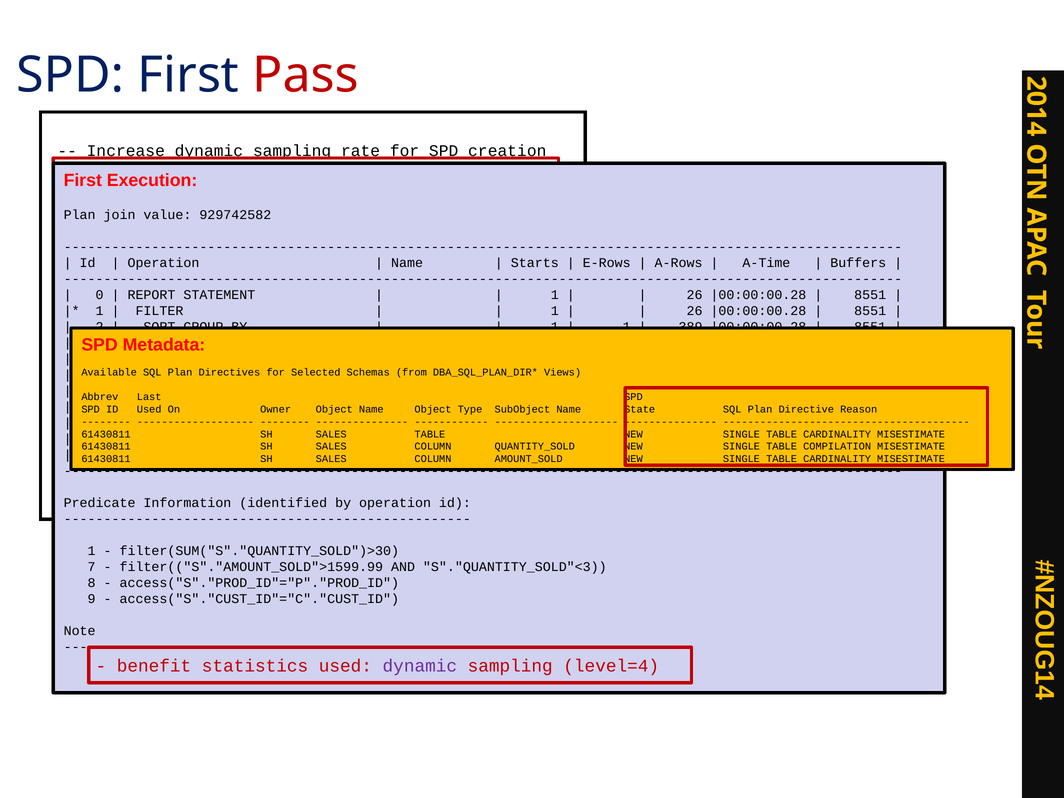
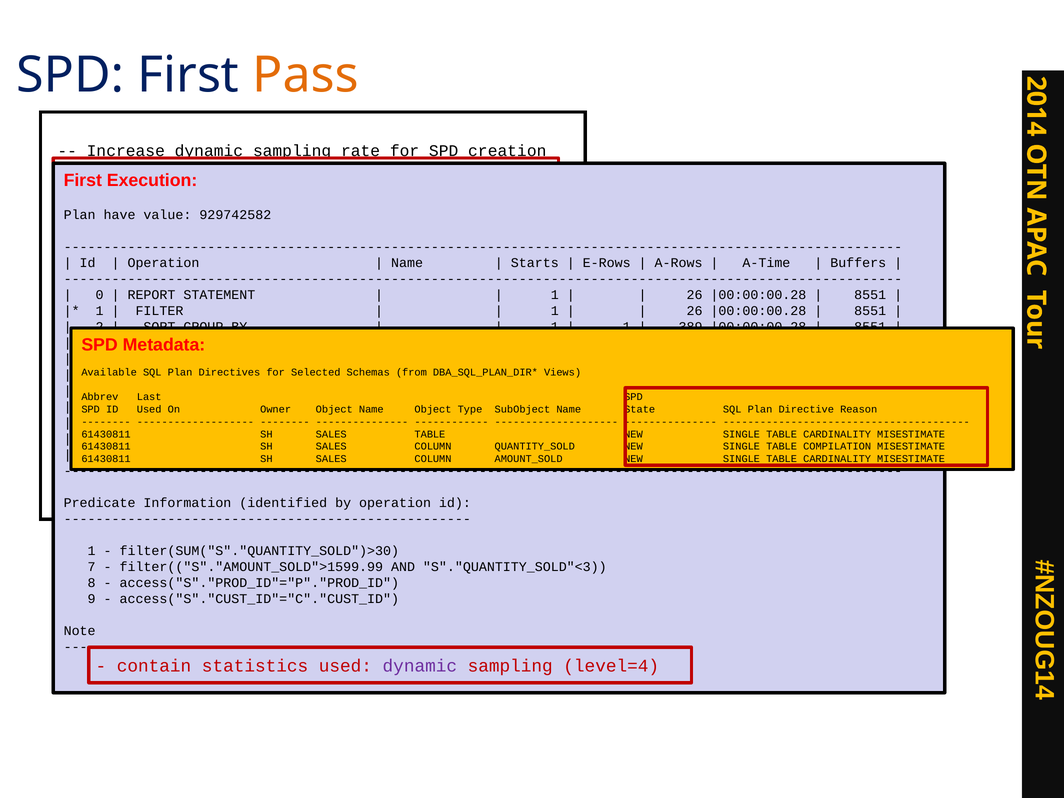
Pass colour: red -> orange
join: join -> have
benefit: benefit -> contain
